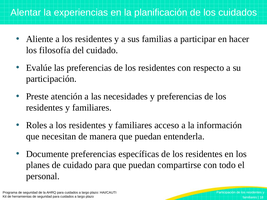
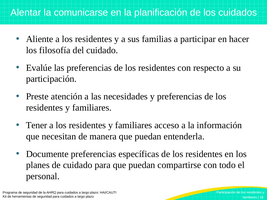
experiencias: experiencias -> comunicarse
Roles: Roles -> Tener
